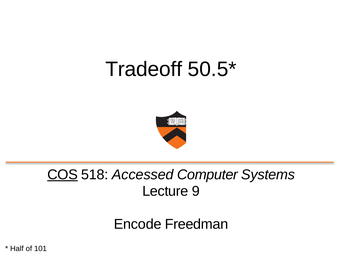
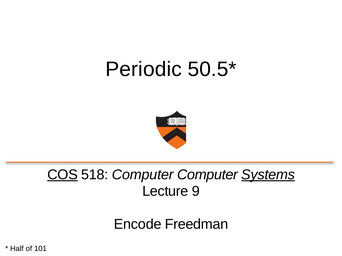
Tradeoff: Tradeoff -> Periodic
518 Accessed: Accessed -> Computer
Systems underline: none -> present
